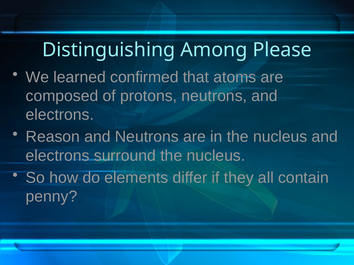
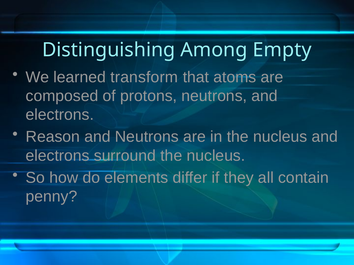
Please: Please -> Empty
confirmed: confirmed -> transform
